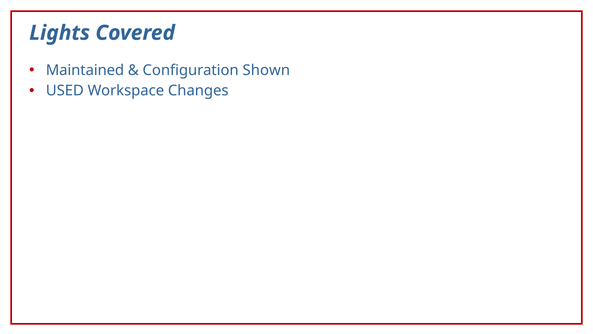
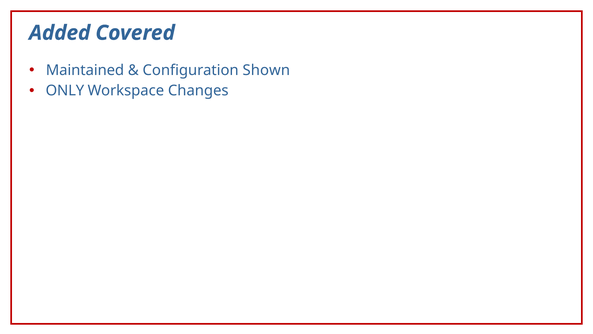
Lights: Lights -> Added
USED: USED -> ONLY
